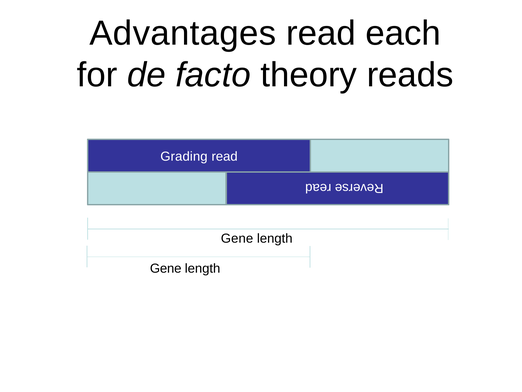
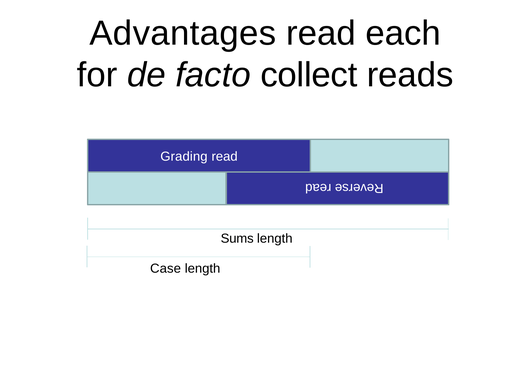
theory: theory -> collect
Gene at (237, 238): Gene -> Sums
Gene at (166, 268): Gene -> Case
